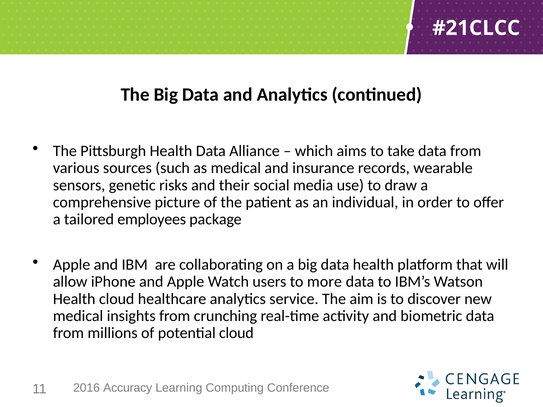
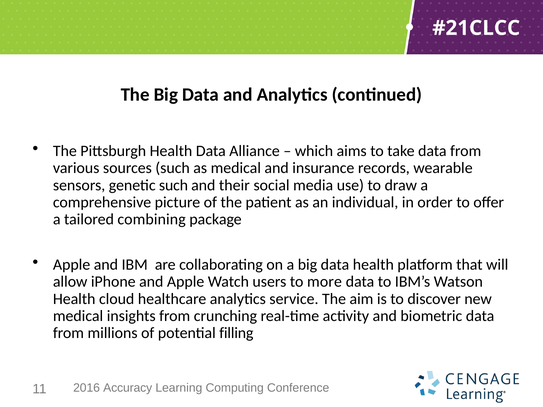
genetic risks: risks -> such
employees: employees -> combining
potential cloud: cloud -> filling
